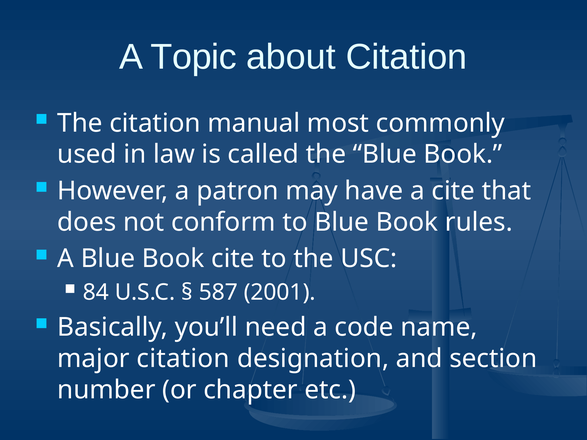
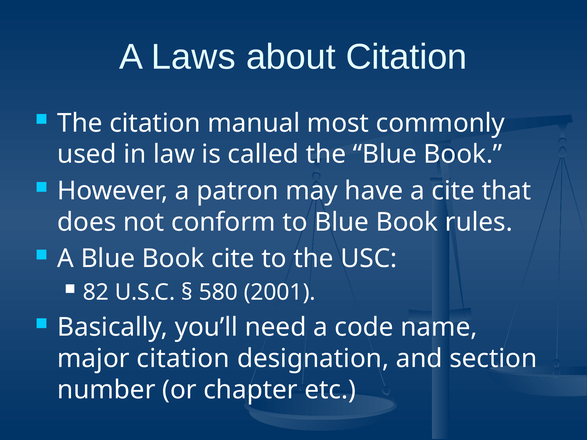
Topic: Topic -> Laws
84: 84 -> 82
587: 587 -> 580
